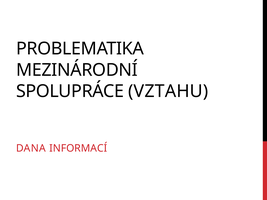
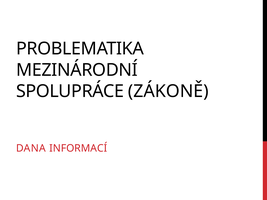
VZTAHU: VZTAHU -> ZÁKONĚ
